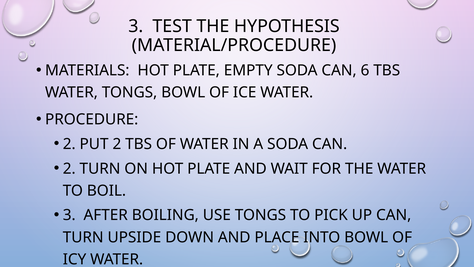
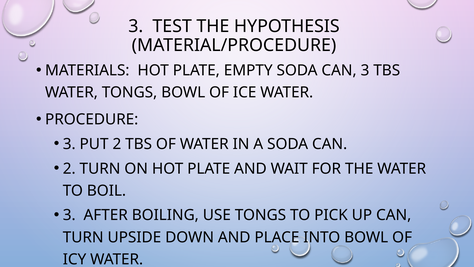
CAN 6: 6 -> 3
2 at (69, 144): 2 -> 3
